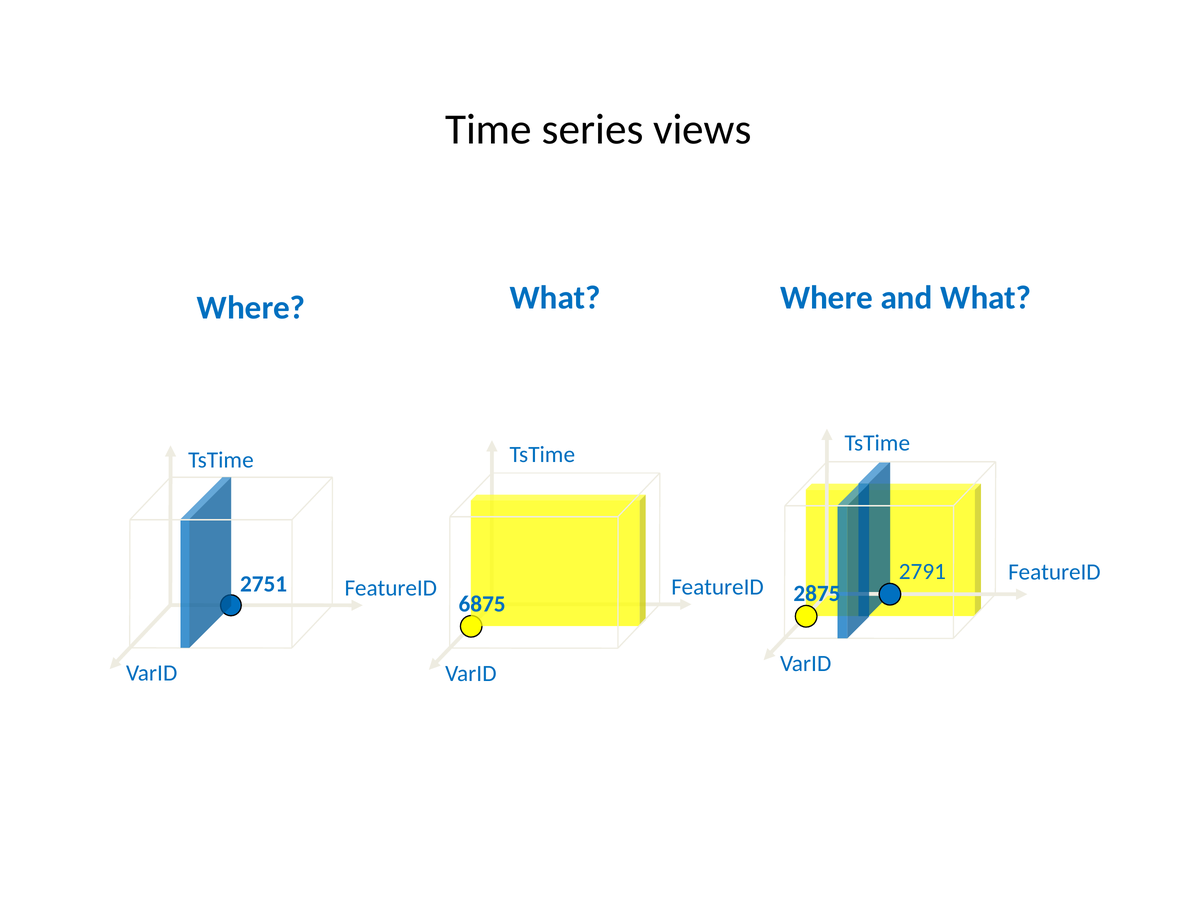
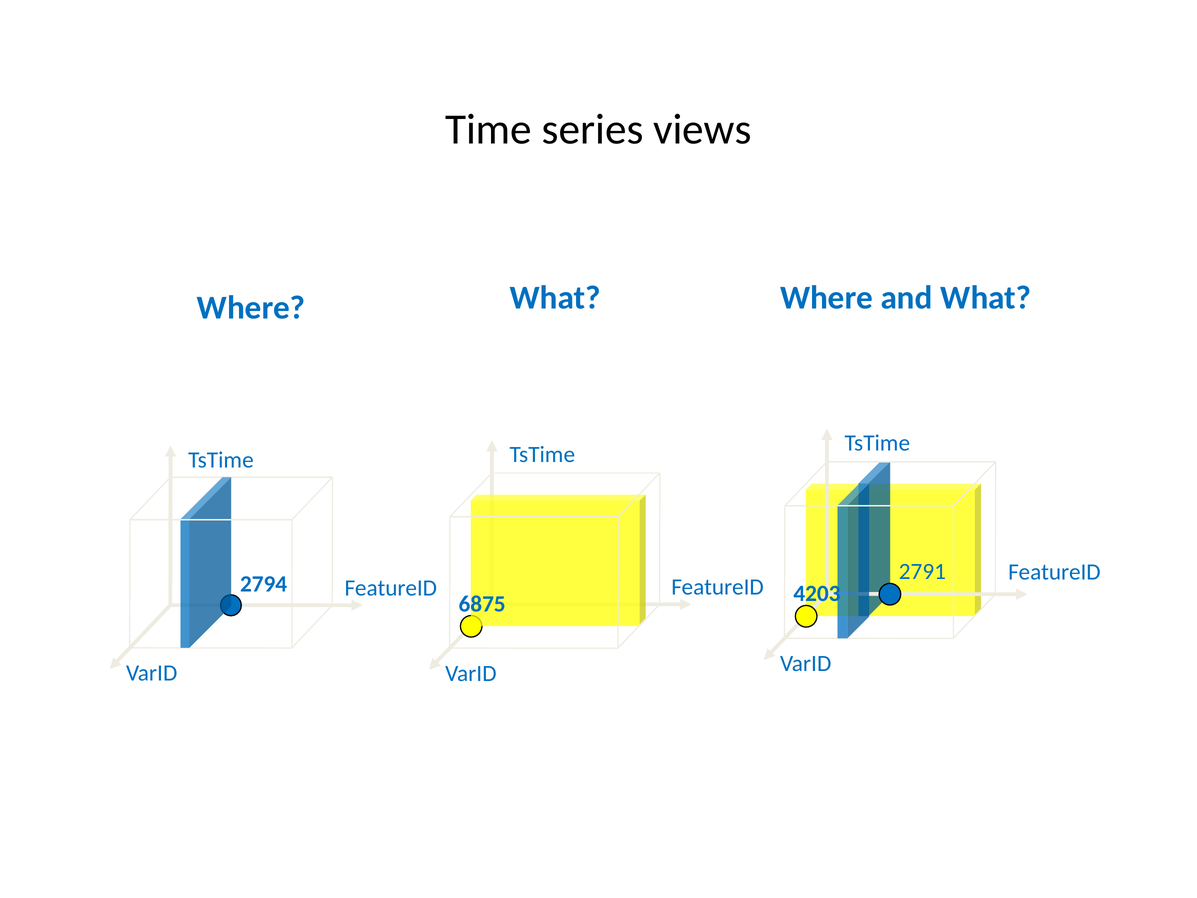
2751: 2751 -> 2794
2875: 2875 -> 4203
